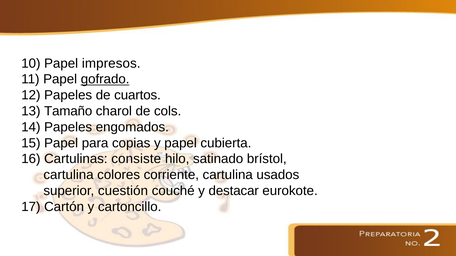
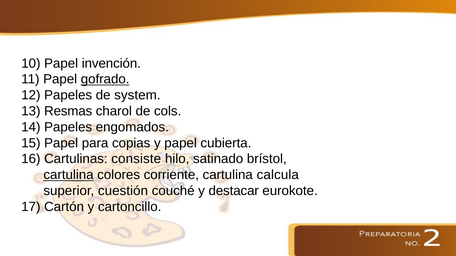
impresos: impresos -> invención
cuartos: cuartos -> system
Tamaño: Tamaño -> Resmas
cartulina at (69, 175) underline: none -> present
usados: usados -> calcula
